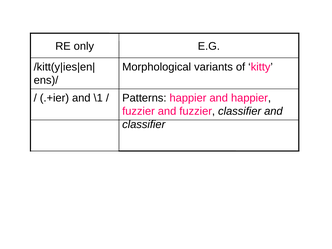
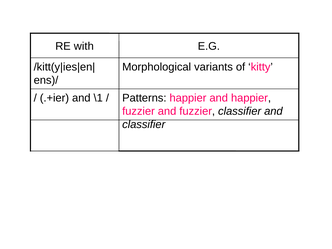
only: only -> with
